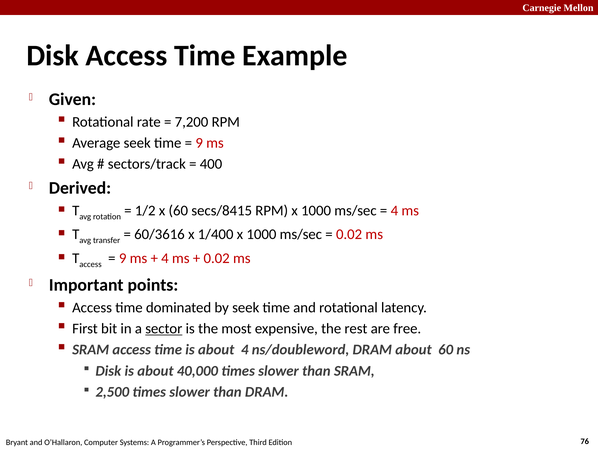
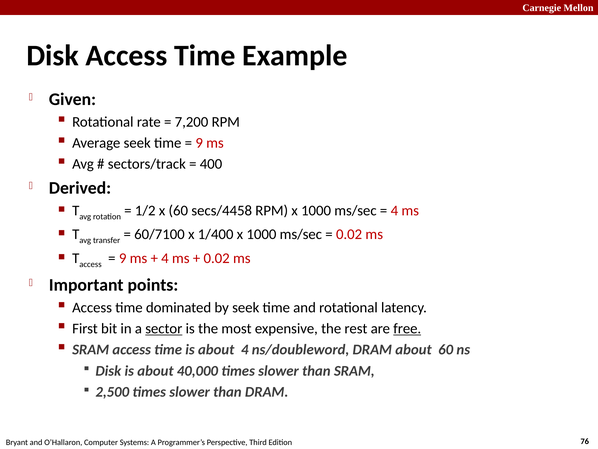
secs/8415: secs/8415 -> secs/4458
60/3616: 60/3616 -> 60/7100
free underline: none -> present
